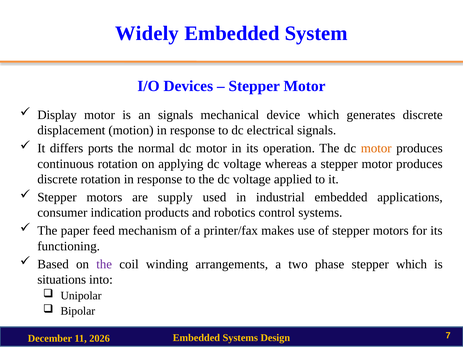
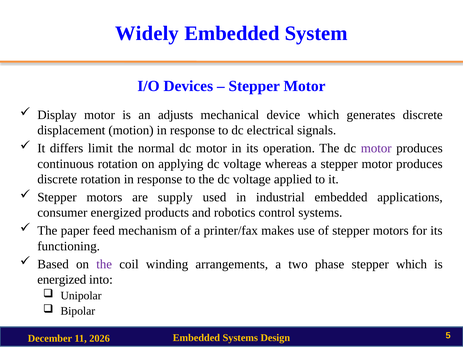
an signals: signals -> adjusts
ports: ports -> limit
motor at (376, 149) colour: orange -> purple
consumer indication: indication -> energized
situations at (62, 280): situations -> energized
7: 7 -> 5
